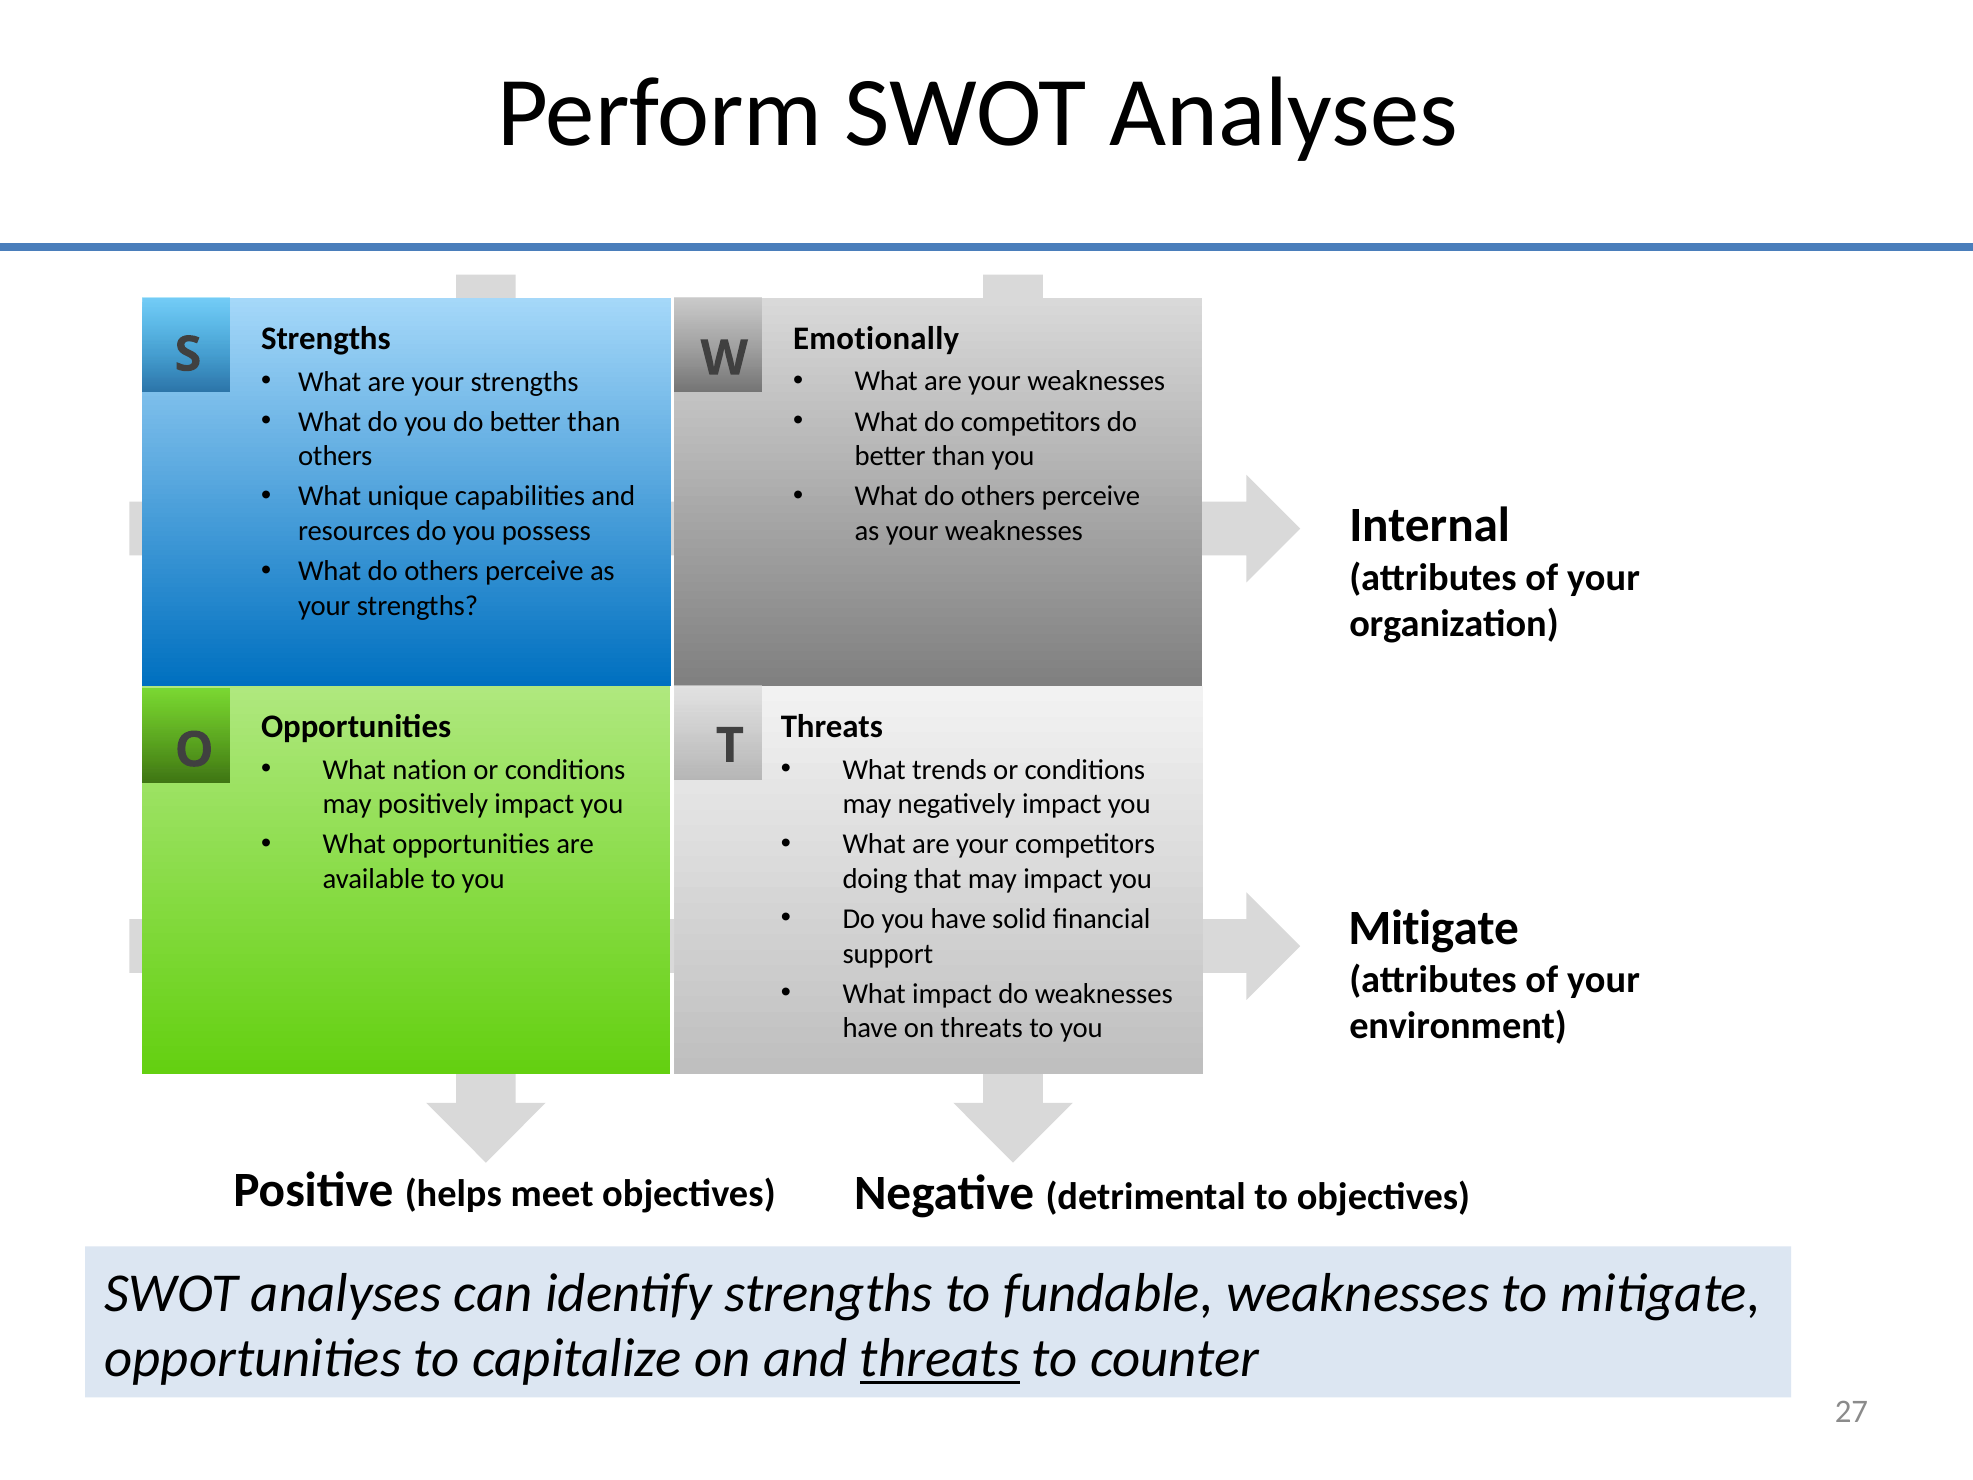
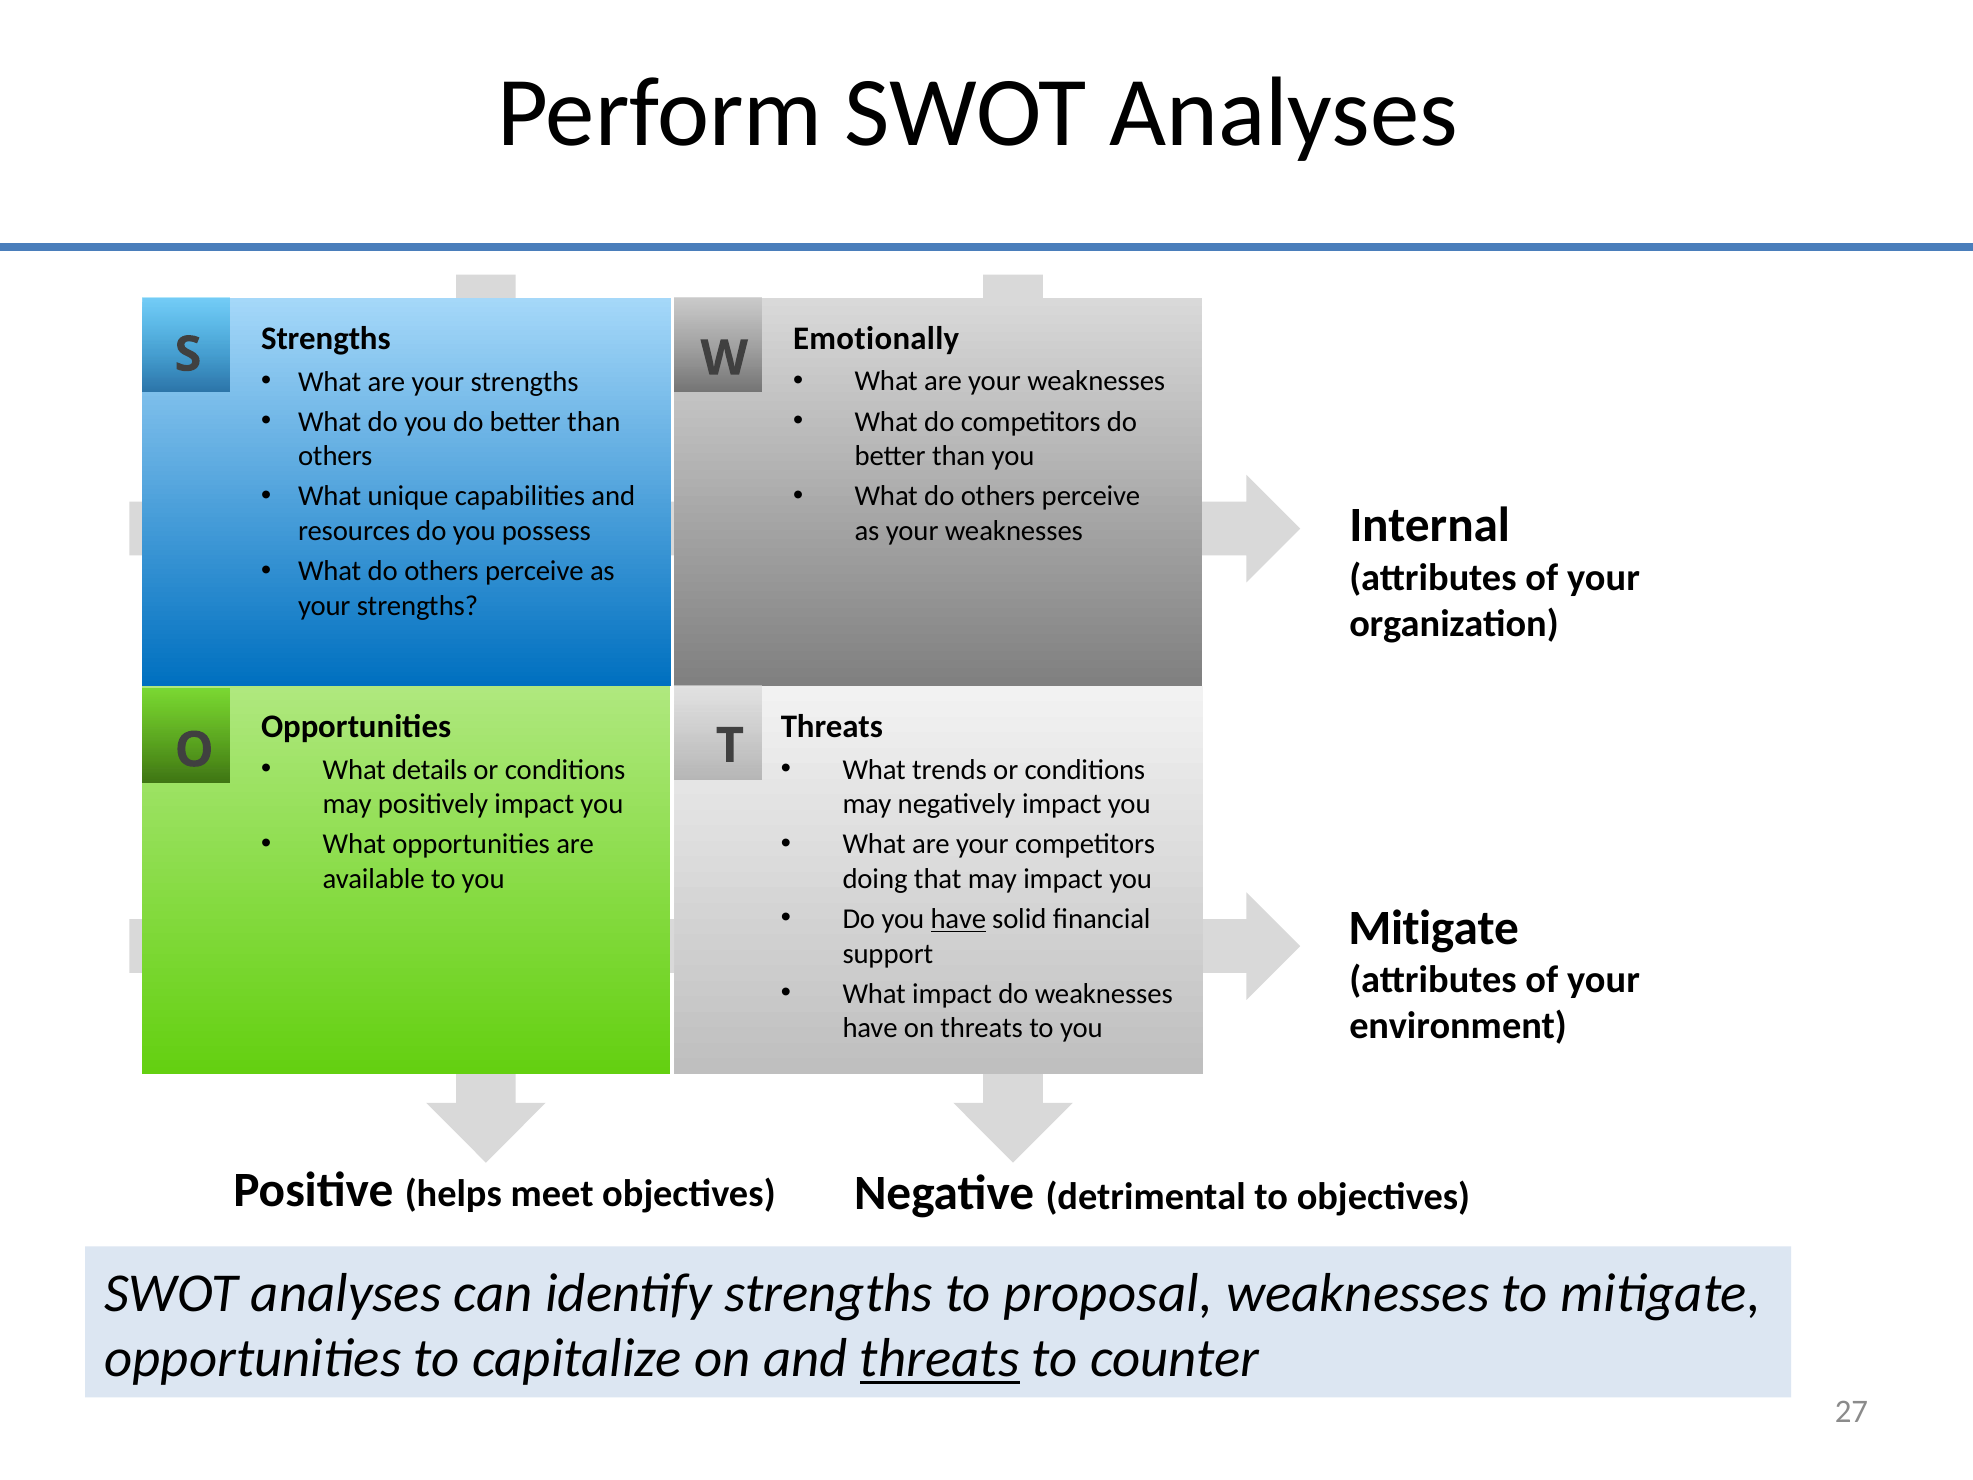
nation: nation -> details
have at (958, 919) underline: none -> present
fundable: fundable -> proposal
